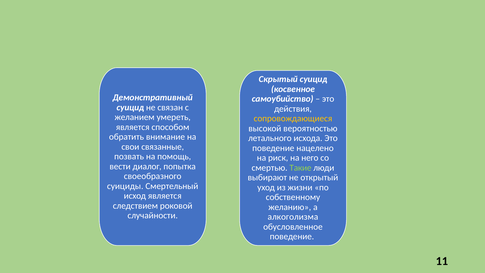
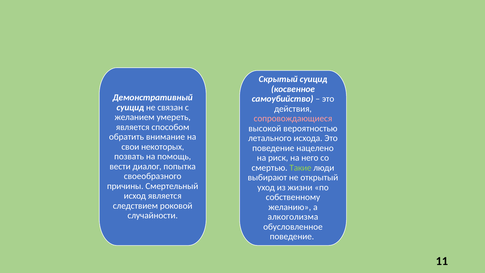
сопровождающиеся colour: yellow -> pink
связанные: связанные -> некоторых
суициды: суициды -> причины
